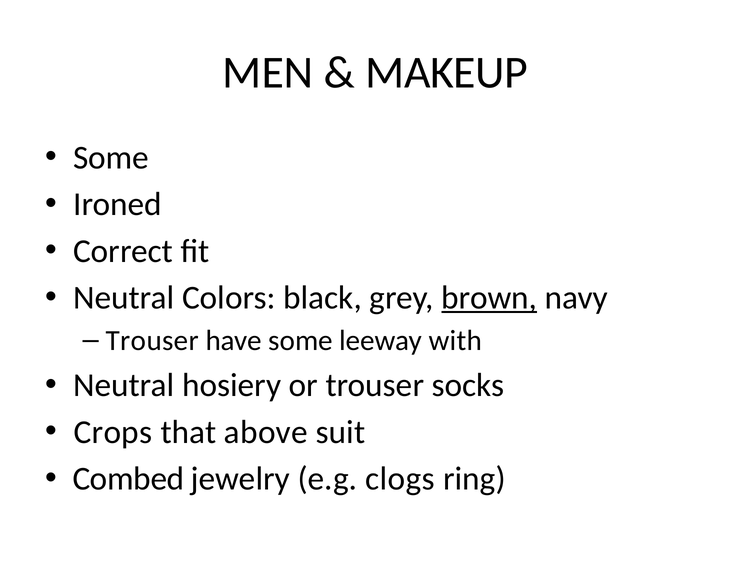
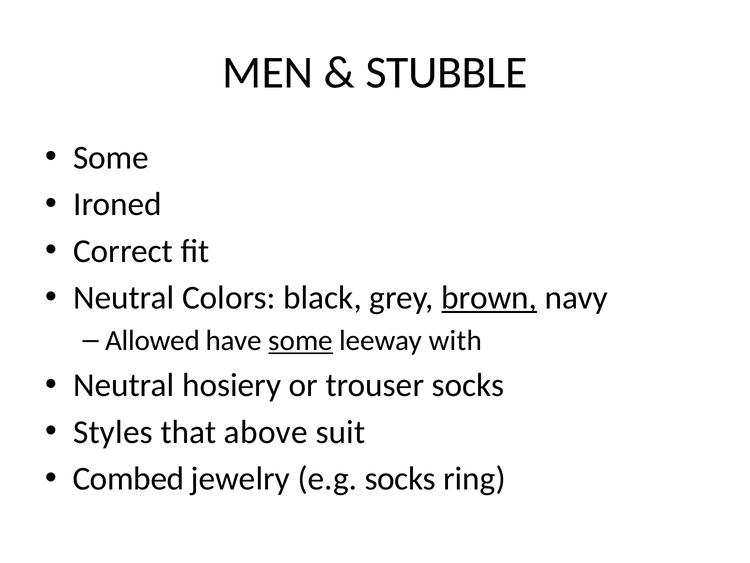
MAKEUP: MAKEUP -> STUBBLE
Trouser at (152, 341): Trouser -> Allowed
some at (301, 341) underline: none -> present
Crops: Crops -> Styles
e.g clogs: clogs -> socks
